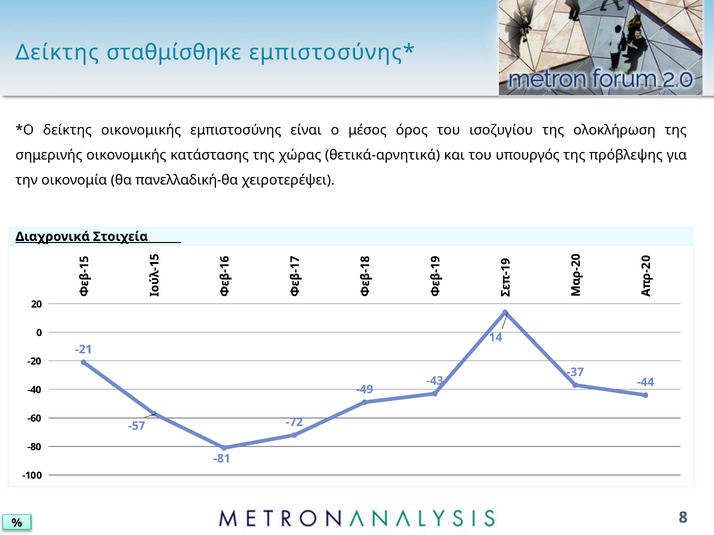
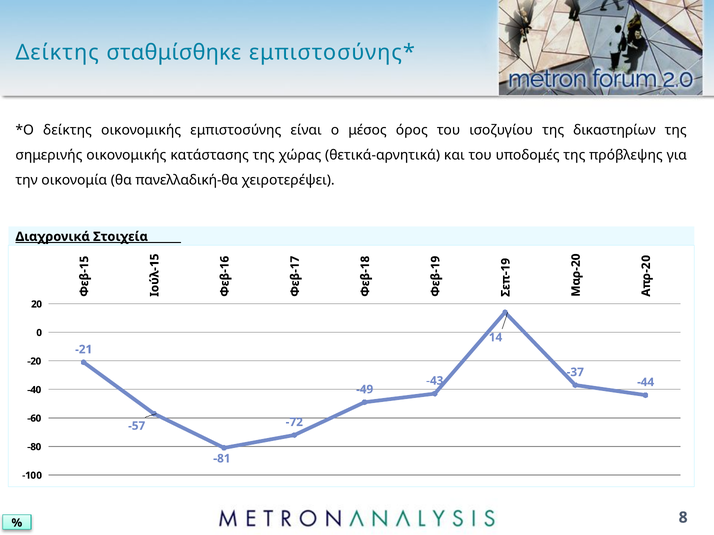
ολοκλήρωση: ολοκλήρωση -> δικαστηρίων
υπουργός: υπουργός -> υποδομές
